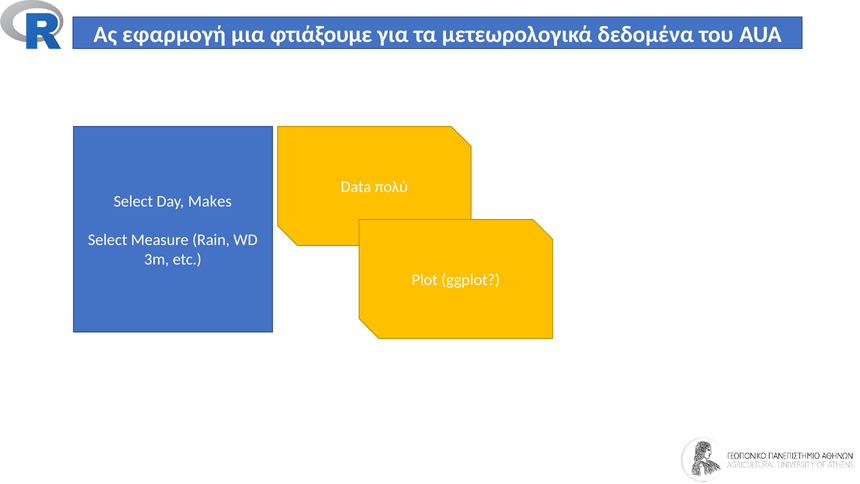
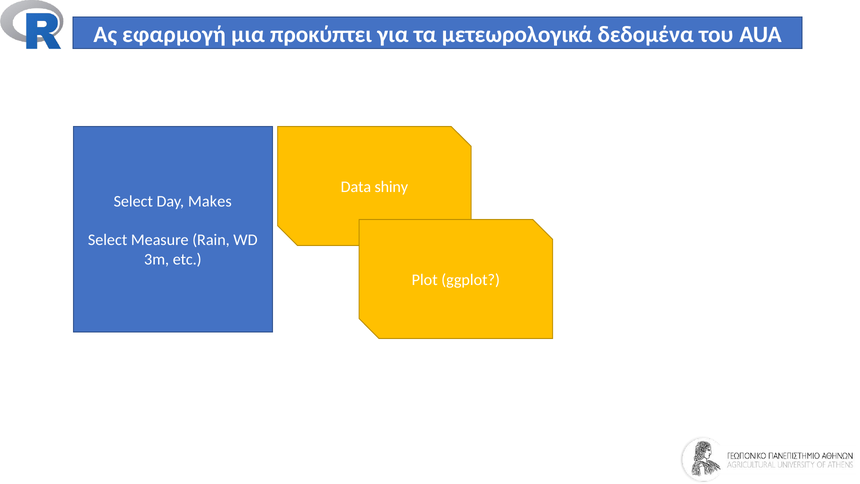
φτιάξουμε: φτιάξουμε -> προκύπτει
πολύ: πολύ -> shiny
